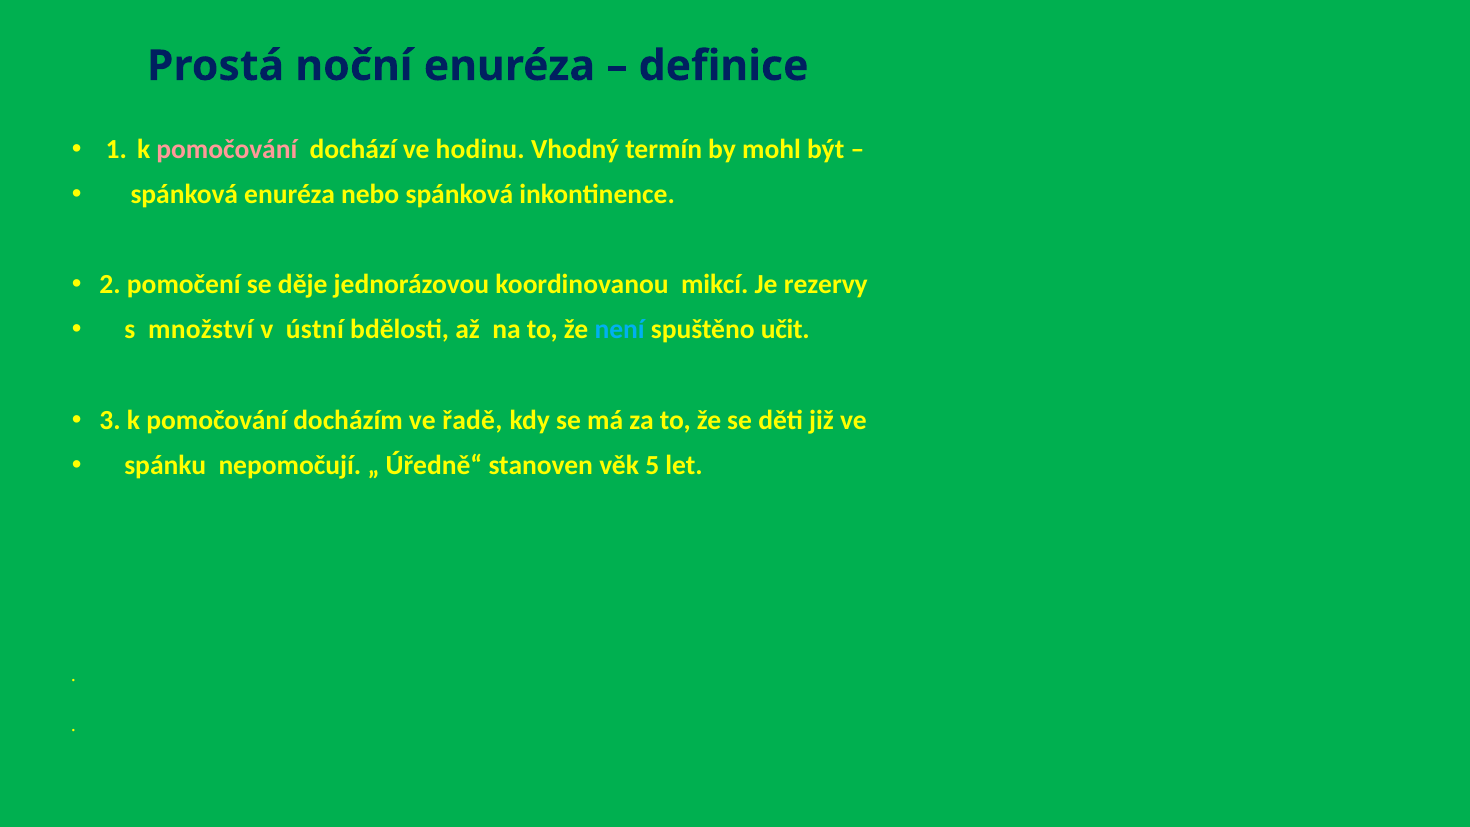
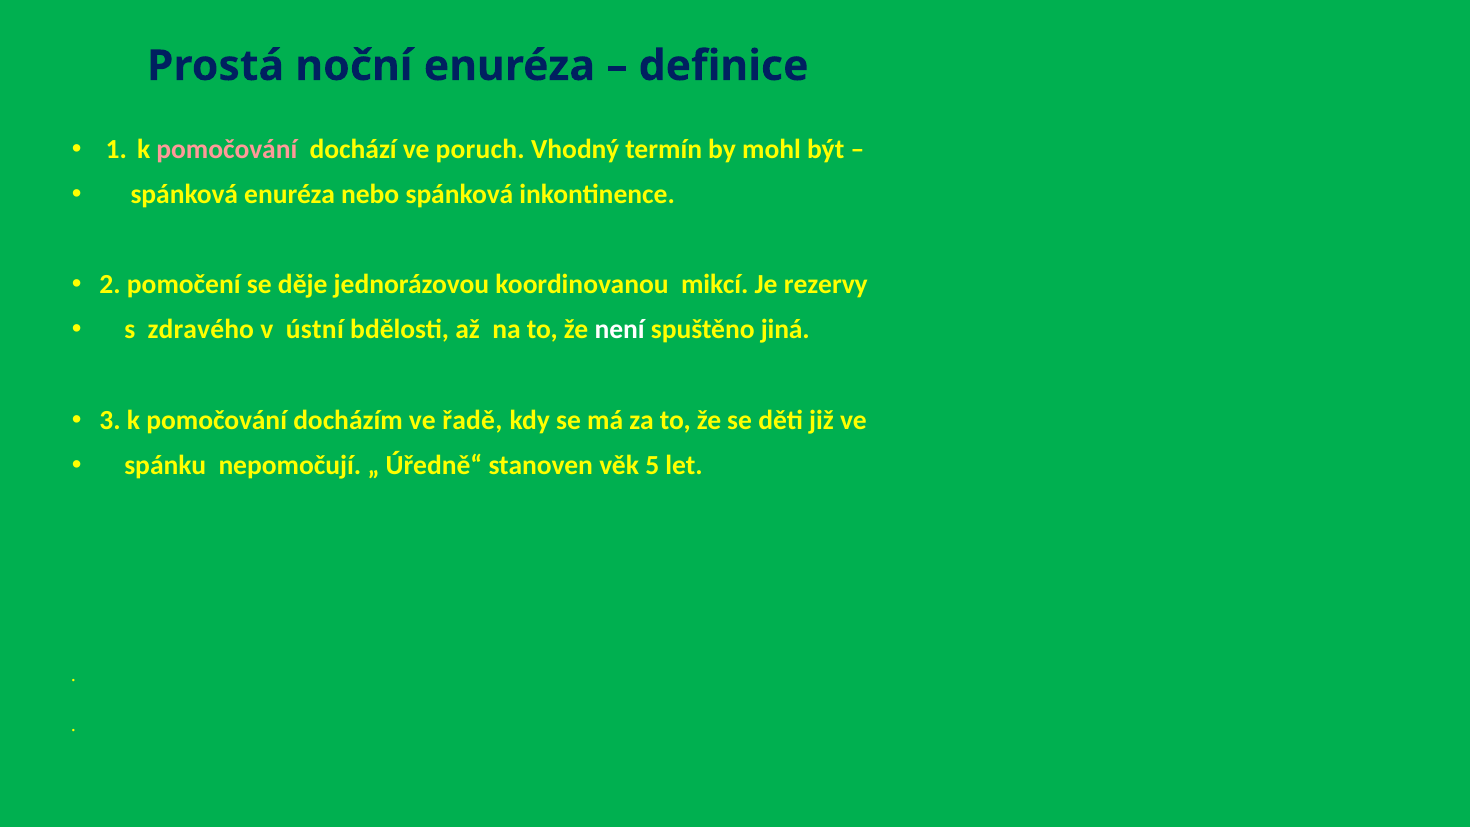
hodinu: hodinu -> poruch
množství: množství -> zdravého
není colour: light blue -> white
učit: učit -> jiná
